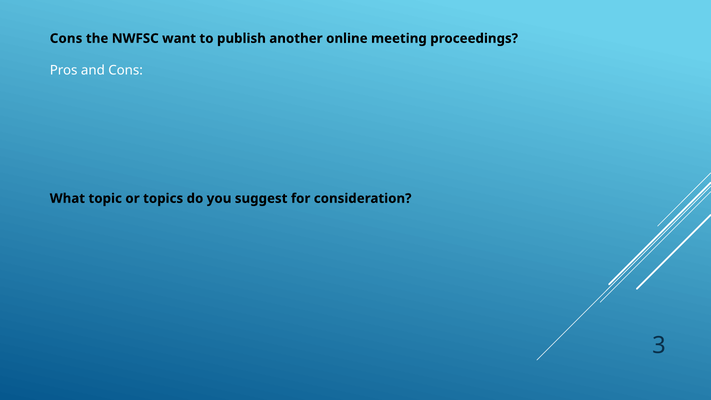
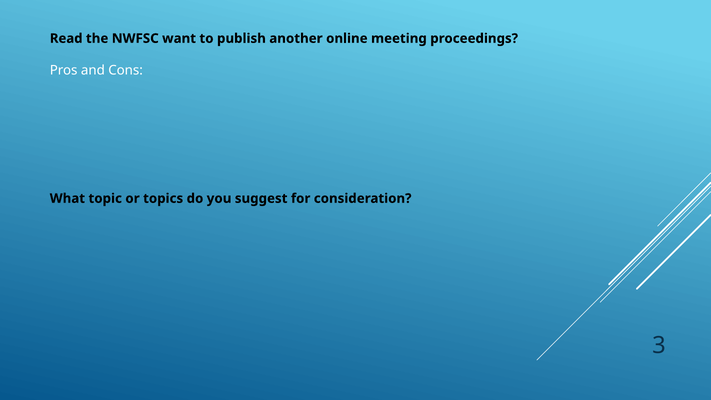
Cons at (66, 38): Cons -> Read
